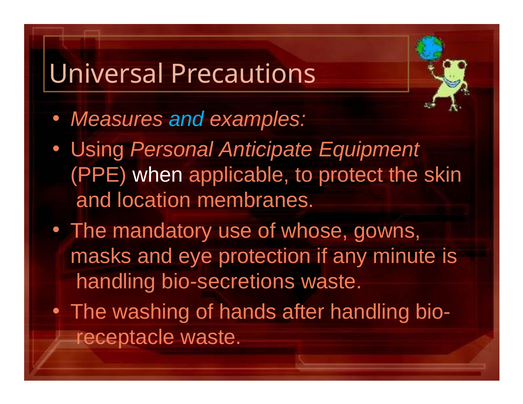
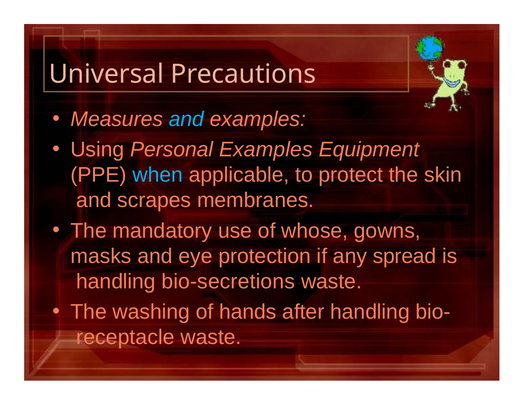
Personal Anticipate: Anticipate -> Examples
when colour: white -> light blue
location: location -> scrapes
minute: minute -> spread
